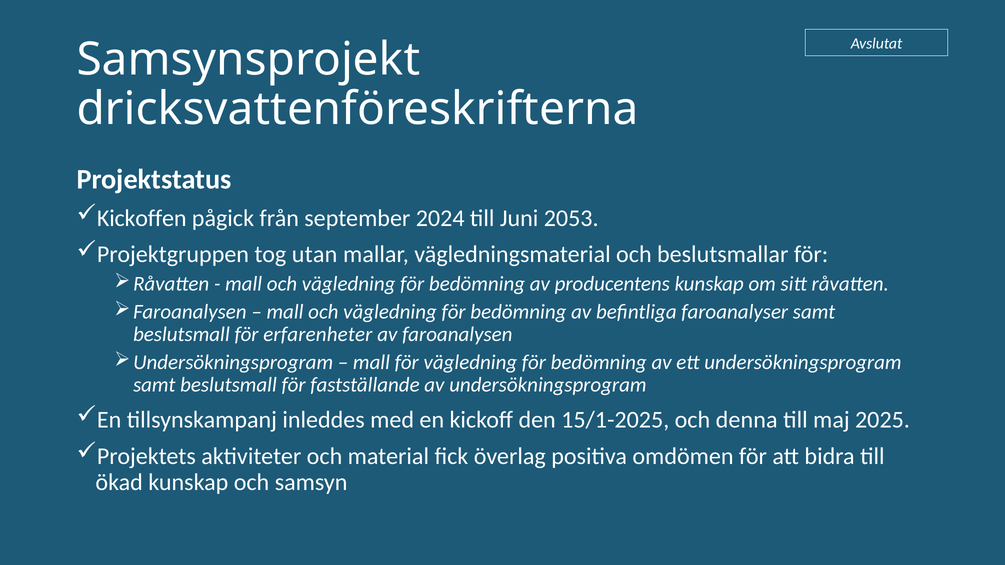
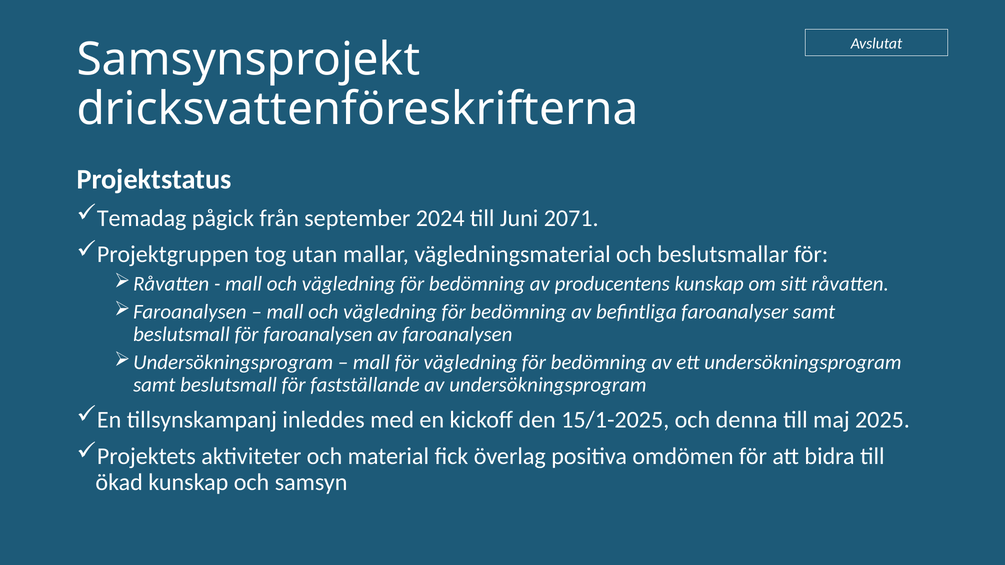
Kickoffen: Kickoffen -> Temadag
2053: 2053 -> 2071
för erfarenheter: erfarenheter -> faroanalysen
